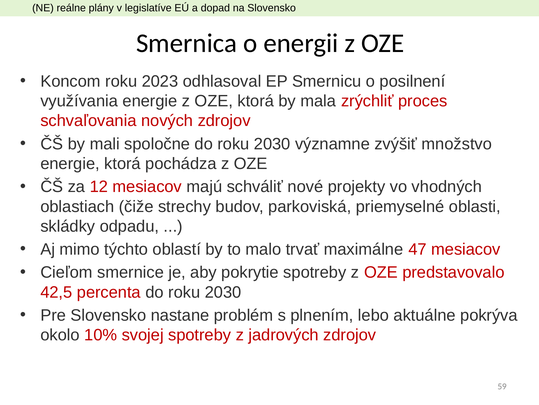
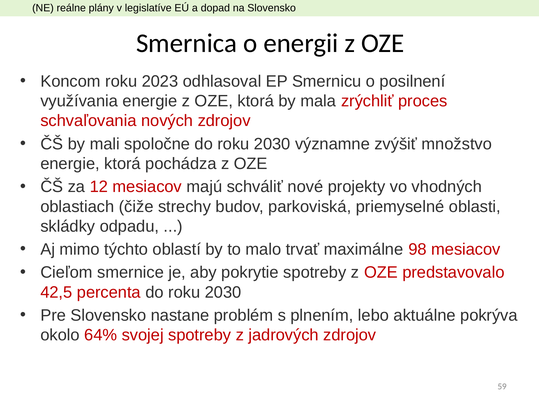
47: 47 -> 98
10%: 10% -> 64%
